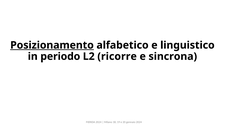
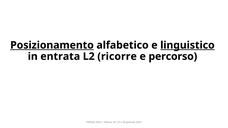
linguistico underline: none -> present
periodo: periodo -> entrata
sincrona: sincrona -> percorso
